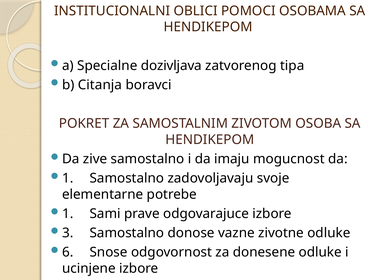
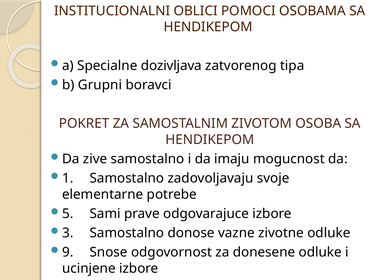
Citanja: Citanja -> Grupni
1 at (68, 213): 1 -> 5
6: 6 -> 9
